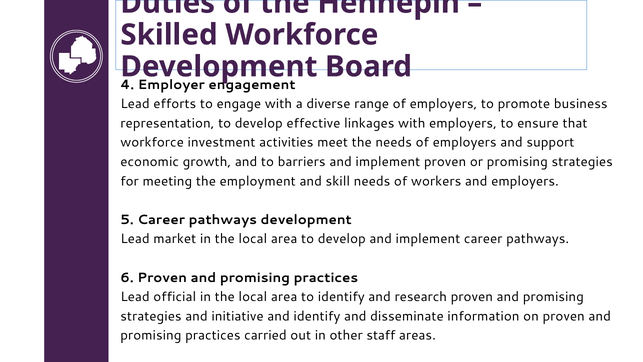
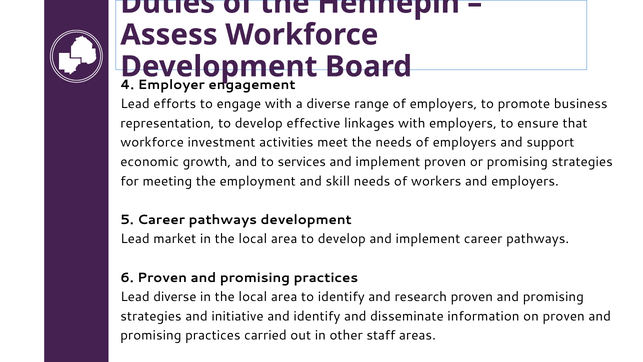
Skilled: Skilled -> Assess
barriers: barriers -> services
Lead official: official -> diverse
